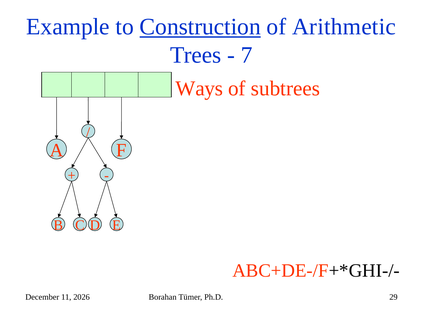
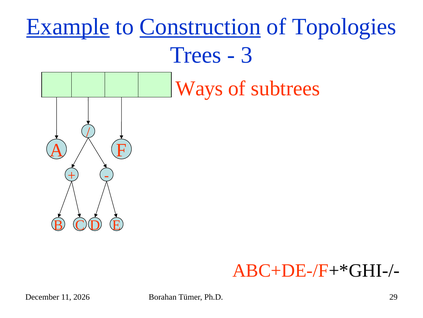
Example underline: none -> present
Arithmetic: Arithmetic -> Topologies
7: 7 -> 3
